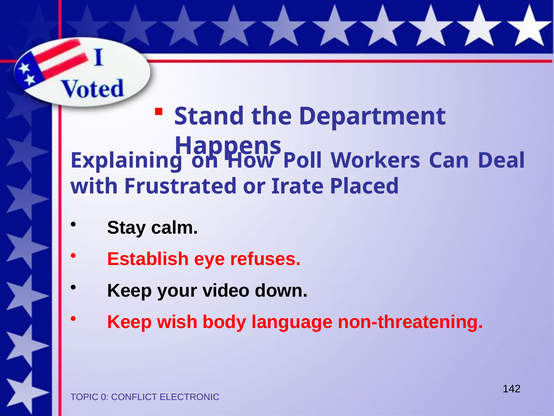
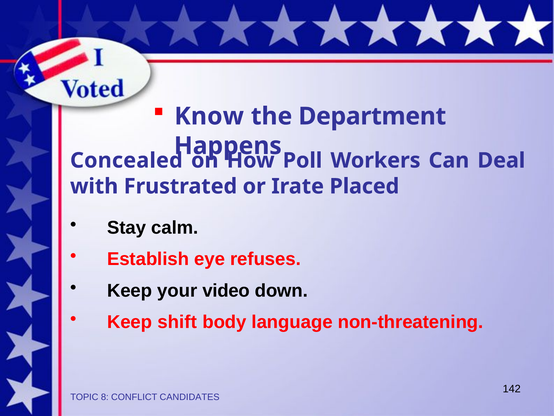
Stand: Stand -> Know
Explaining: Explaining -> Concealed
wish: wish -> shift
0: 0 -> 8
ELECTRONIC: ELECTRONIC -> CANDIDATES
